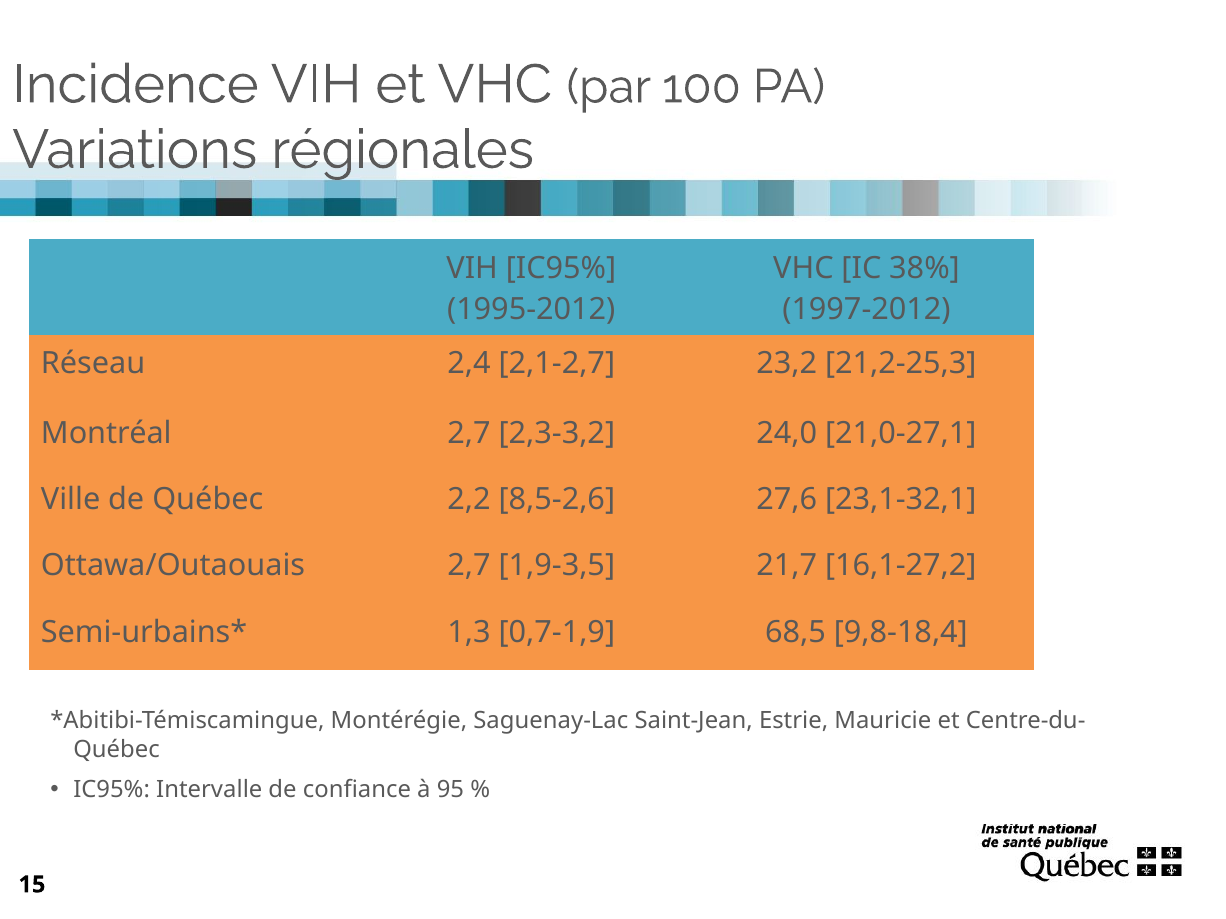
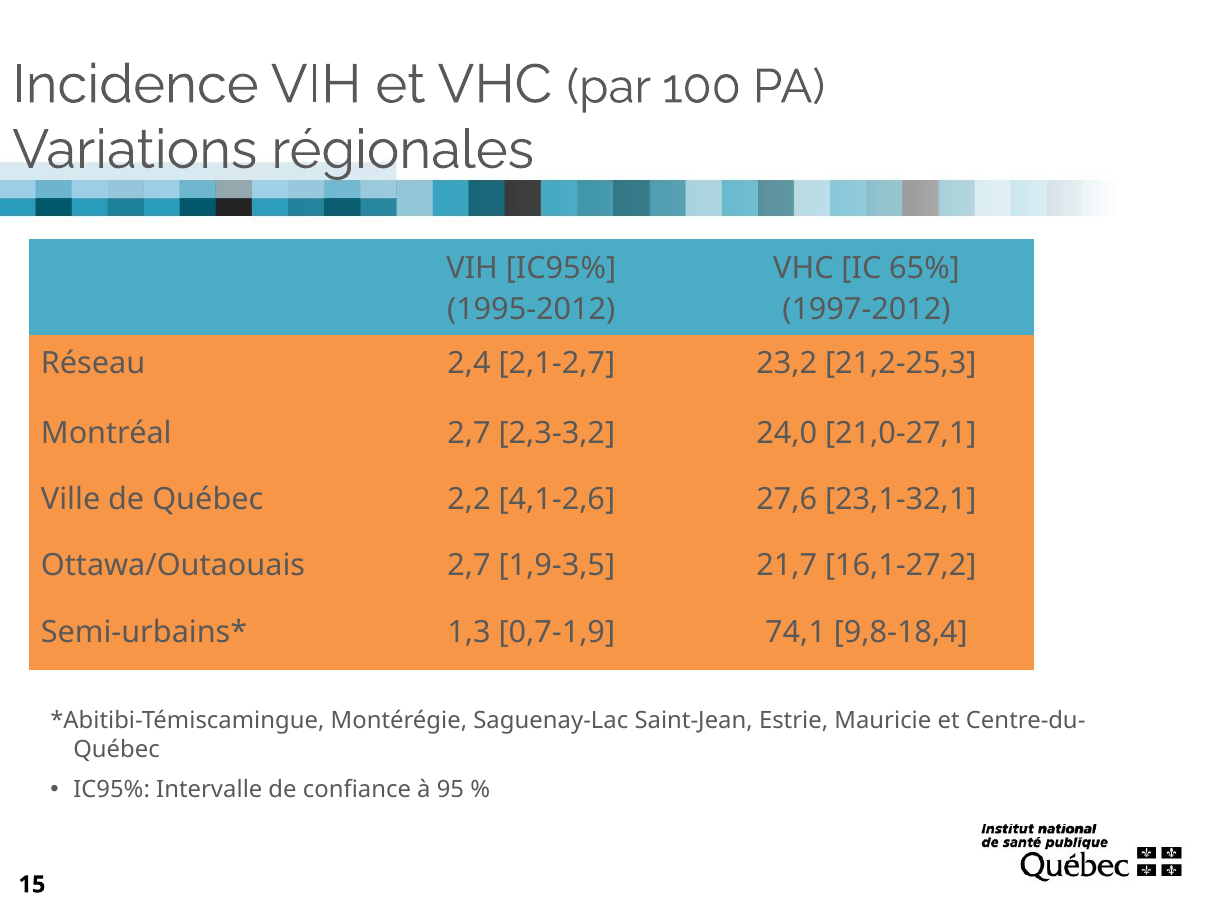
38%: 38% -> 65%
8,5-2,6: 8,5-2,6 -> 4,1-2,6
68,5: 68,5 -> 74,1
